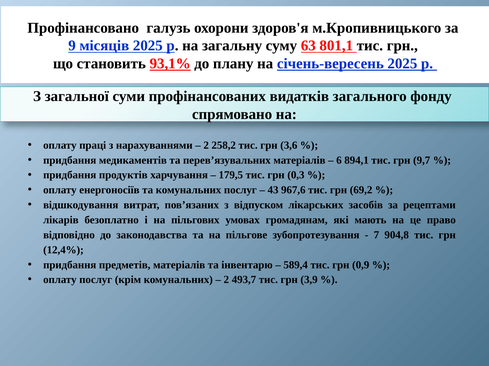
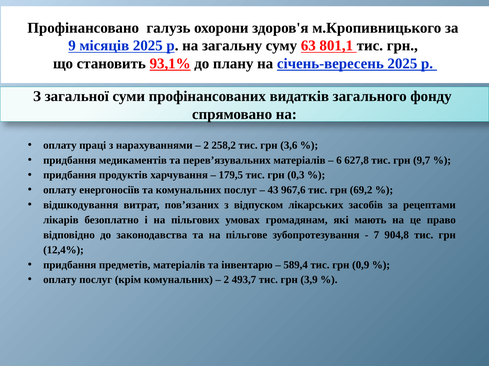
894,1: 894,1 -> 627,8
